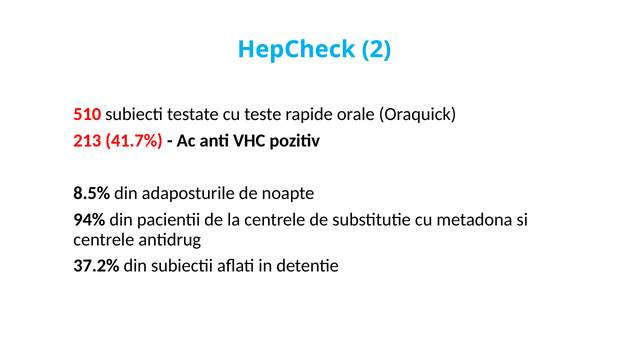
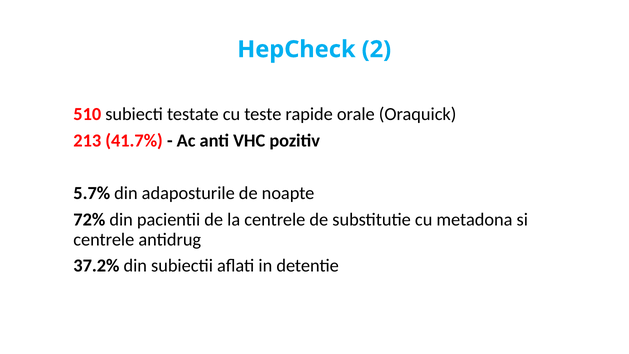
8.5%: 8.5% -> 5.7%
94%: 94% -> 72%
